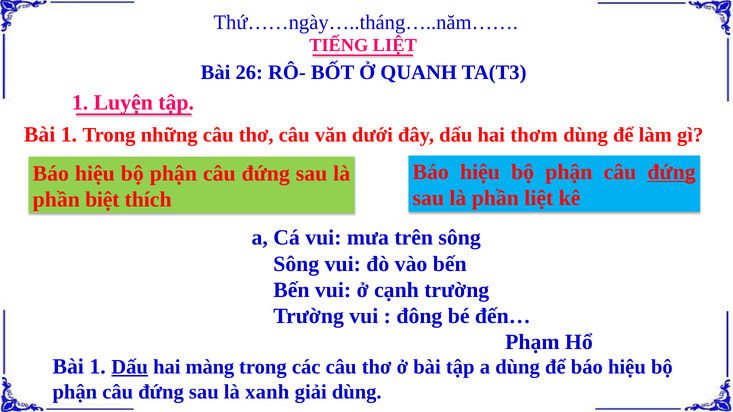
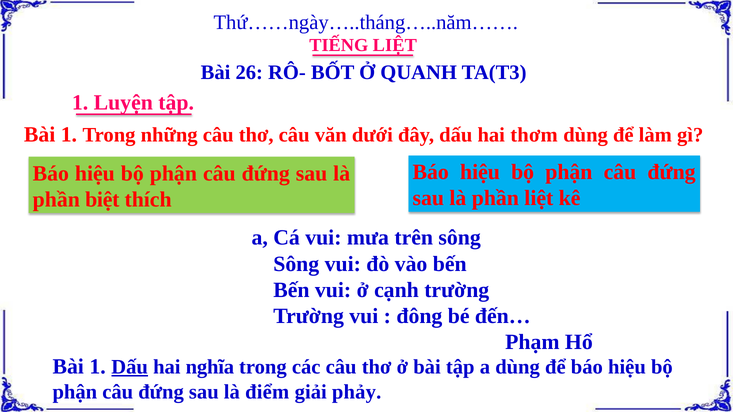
đứng at (672, 172) underline: present -> none
màng: màng -> nghĩa
xanh: xanh -> điểm
giải dùng: dùng -> phảy
